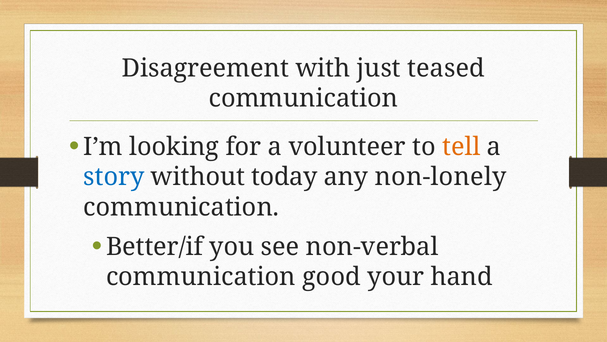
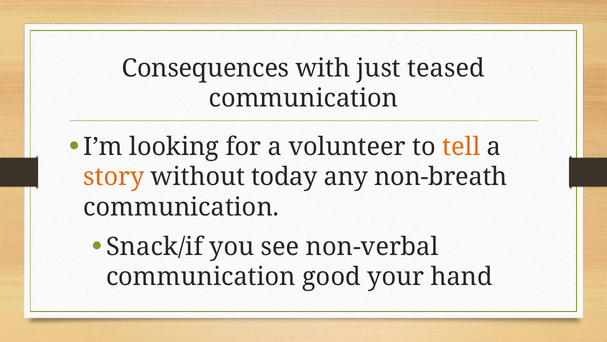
Disagreement: Disagreement -> Consequences
story colour: blue -> orange
non-lonely: non-lonely -> non-breath
Better/if: Better/if -> Snack/if
